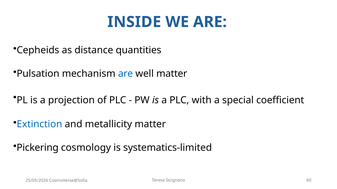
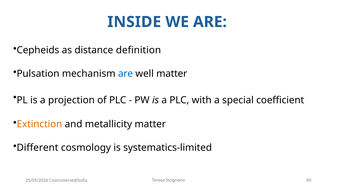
quantities: quantities -> definition
Extinction colour: blue -> orange
Pickering: Pickering -> Different
